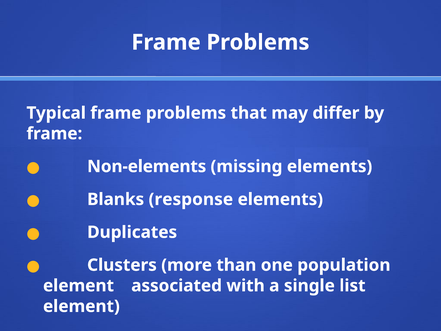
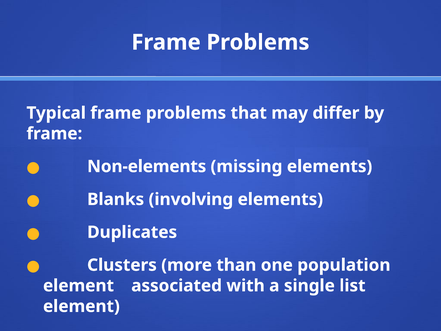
response: response -> involving
